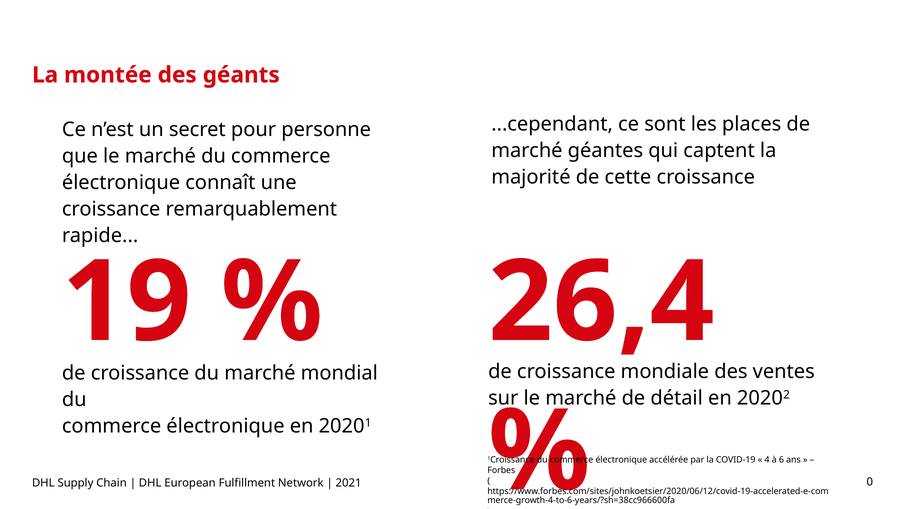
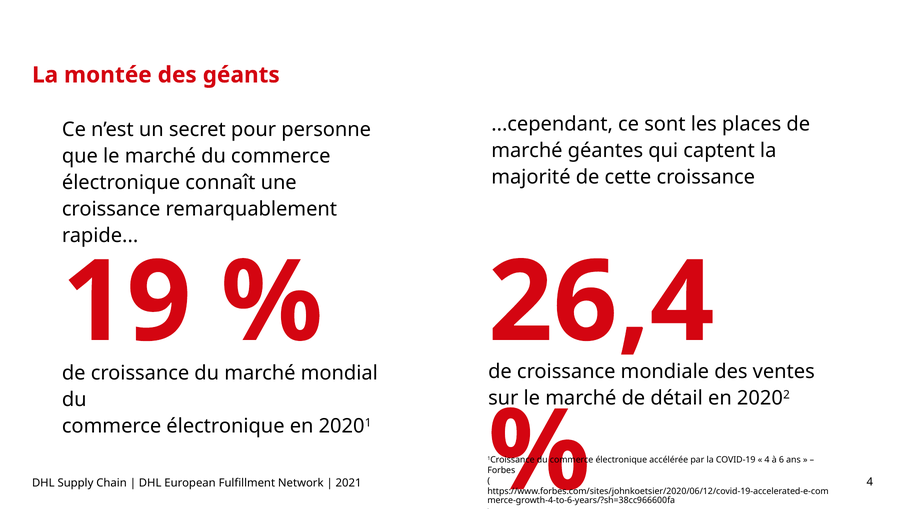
2021 0: 0 -> 4
